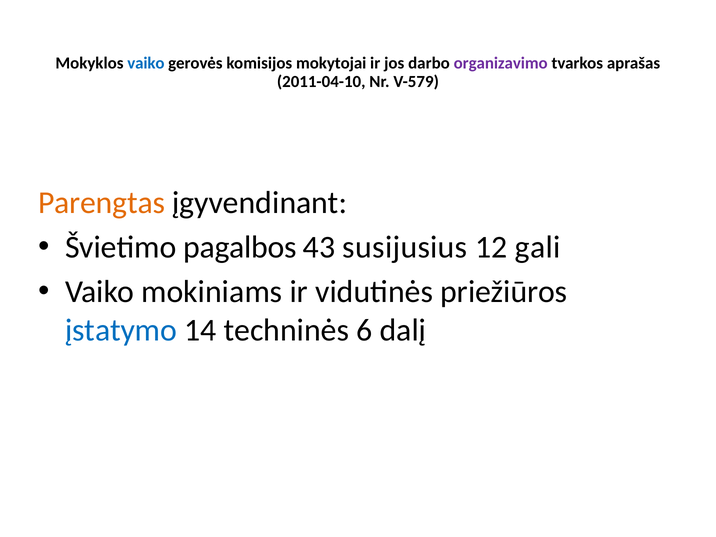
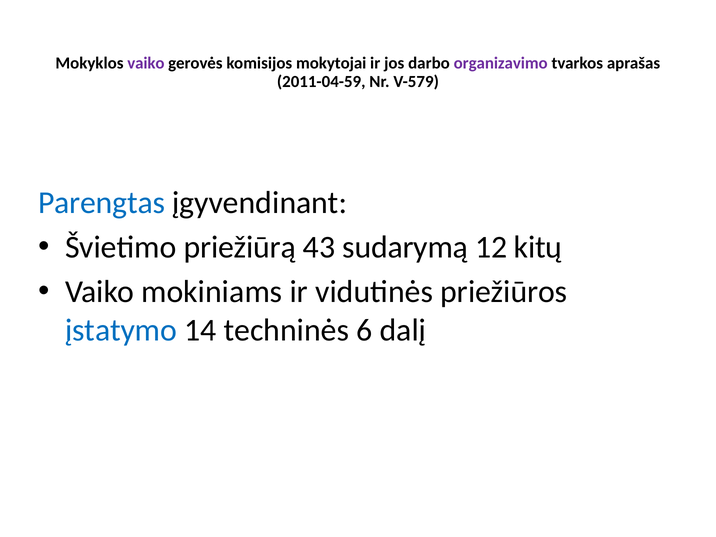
vaiko at (146, 63) colour: blue -> purple
2011-04-10: 2011-04-10 -> 2011-04-59
Parengtas colour: orange -> blue
pagalbos: pagalbos -> priežiūrą
susijusius: susijusius -> sudarymą
gali: gali -> kitų
